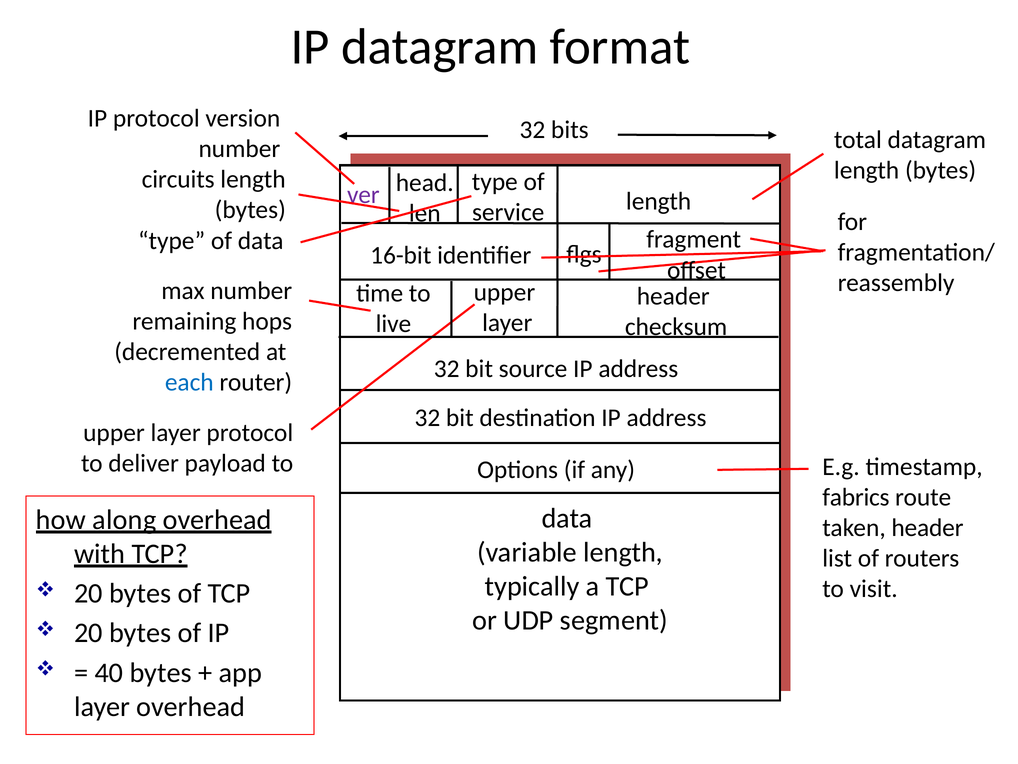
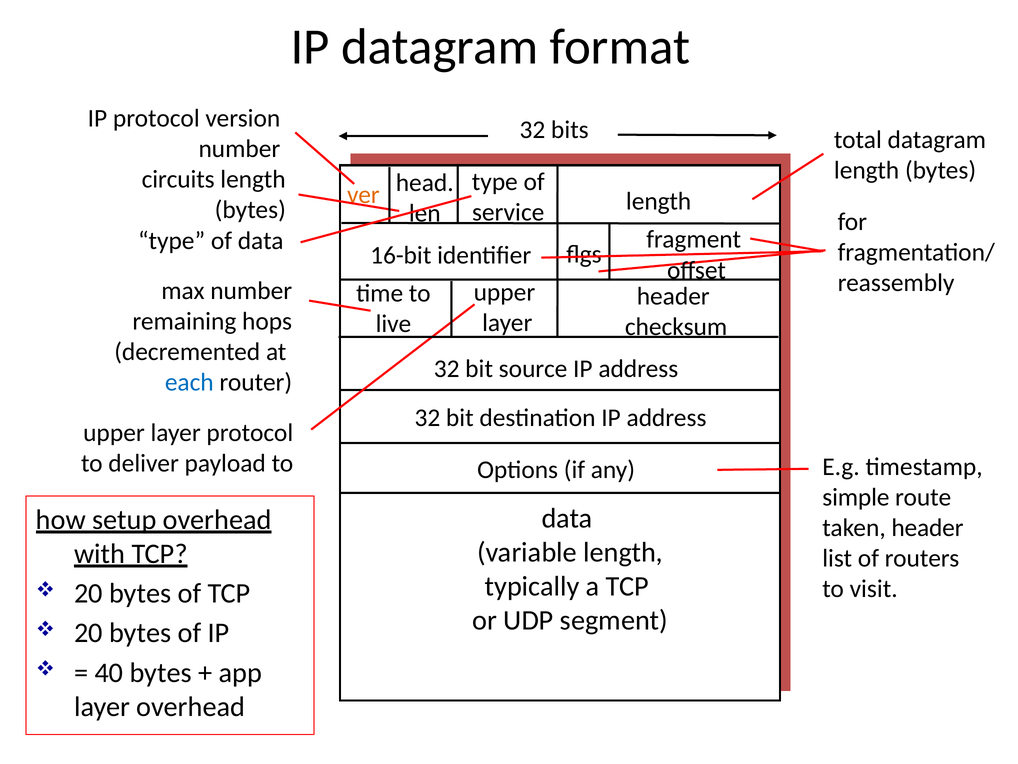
ver colour: purple -> orange
fabrics: fabrics -> simple
along: along -> setup
